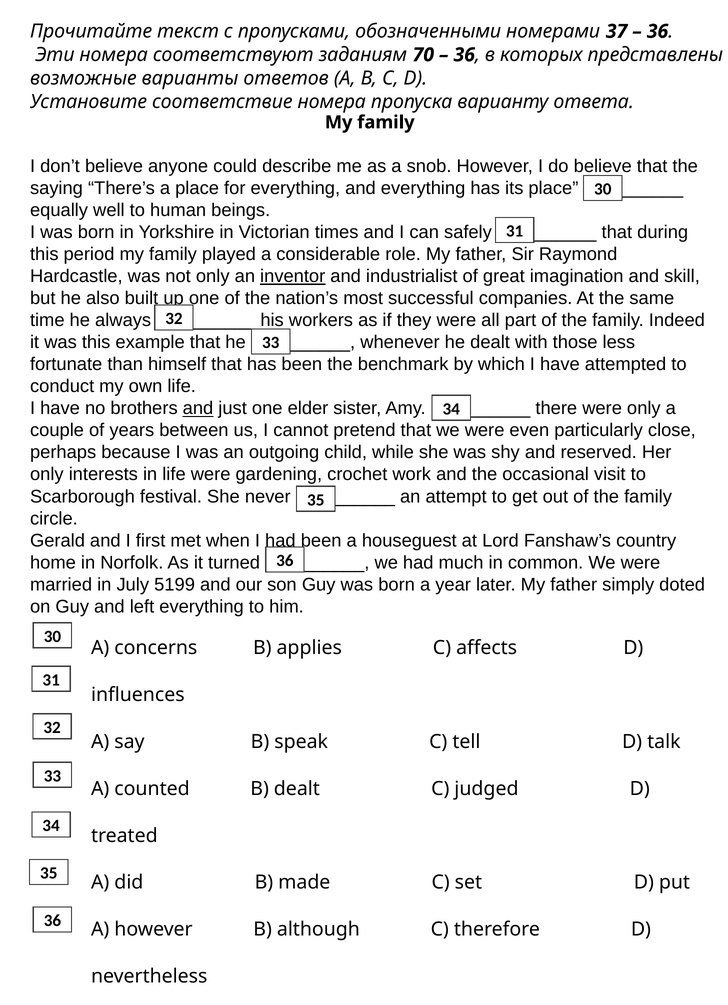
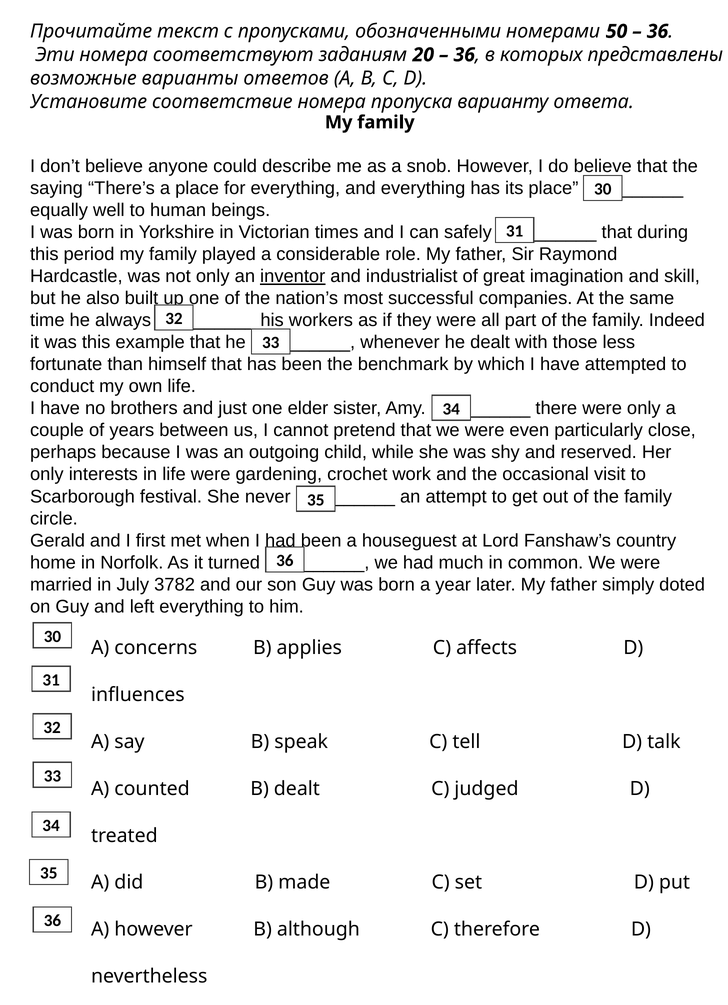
37: 37 -> 50
70: 70 -> 20
and at (198, 409) underline: present -> none
5199: 5199 -> 3782
